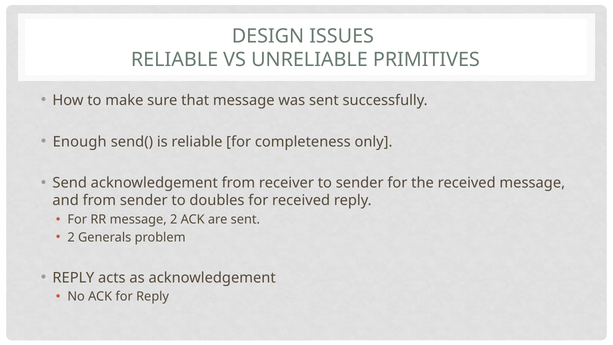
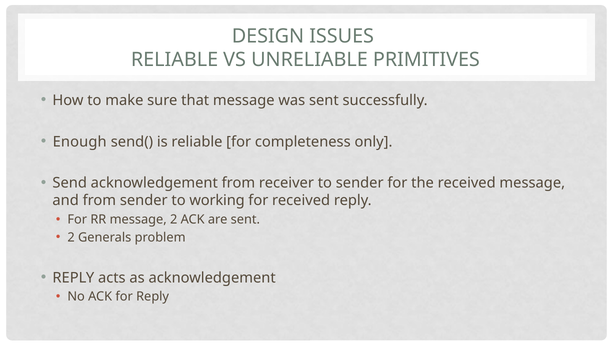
doubles: doubles -> working
